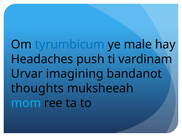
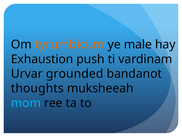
tyrumbicum colour: blue -> orange
Headaches: Headaches -> Exhaustion
imagining: imagining -> grounded
